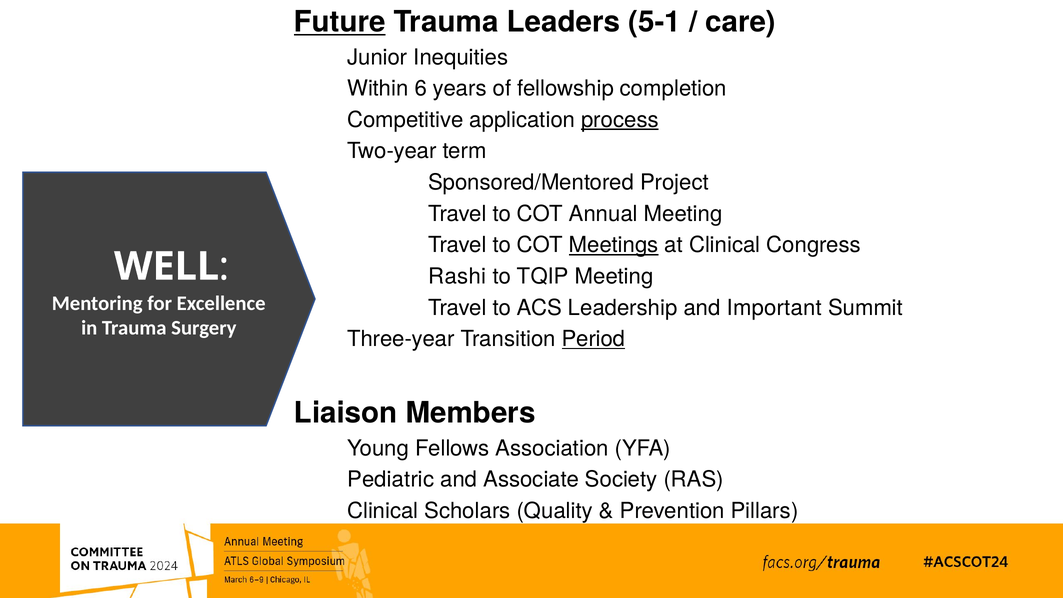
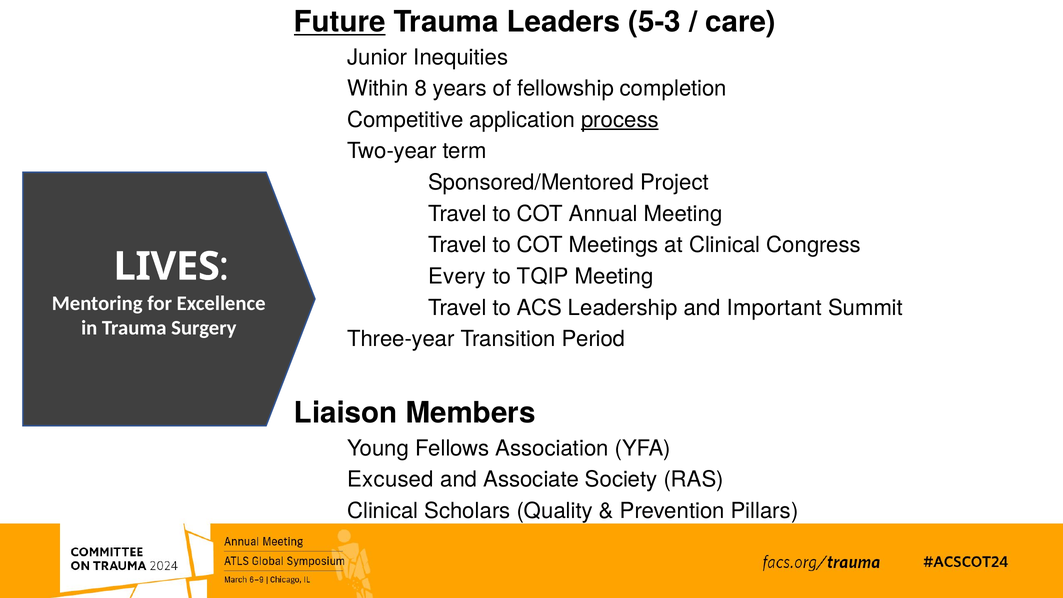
5-1: 5-1 -> 5-3
6: 6 -> 8
Meetings underline: present -> none
WELL: WELL -> LIVES
Rashi: Rashi -> Every
Period underline: present -> none
Pediatric: Pediatric -> Excused
